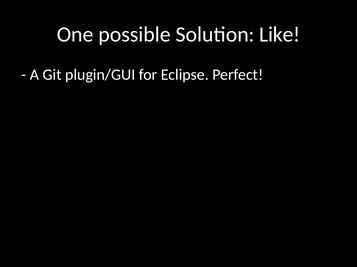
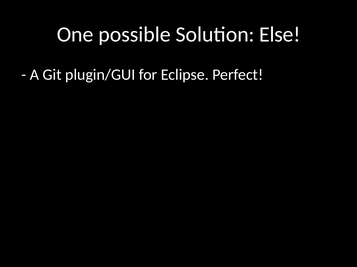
Like: Like -> Else
